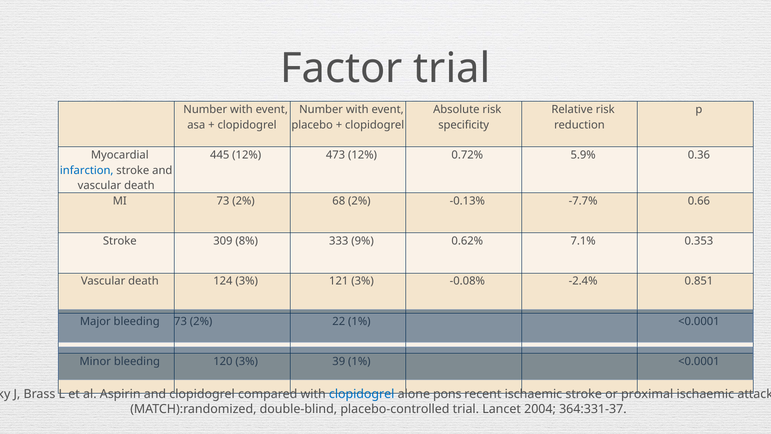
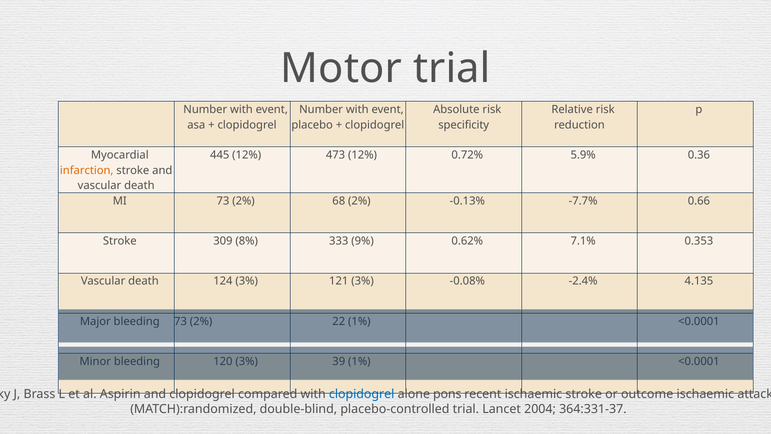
Factor: Factor -> Motor
infarction colour: blue -> orange
0.851: 0.851 -> 4.135
proximal: proximal -> outcome
